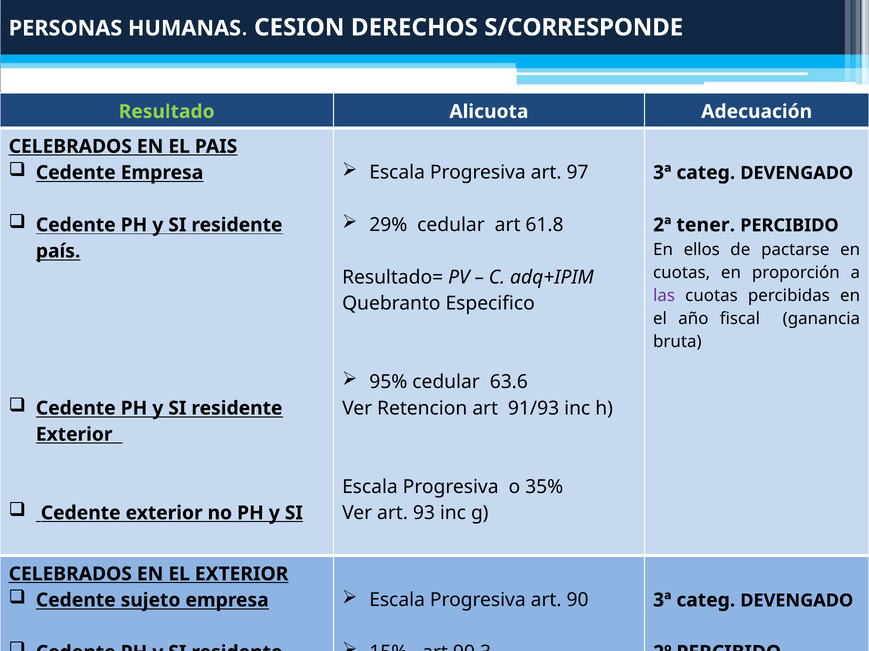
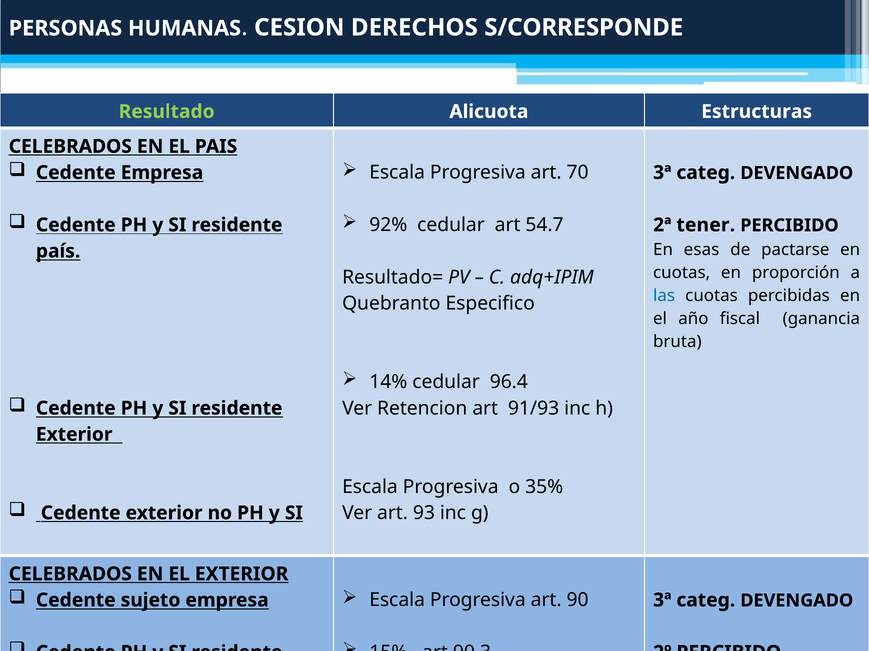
Adecuación: Adecuación -> Estructuras
97: 97 -> 70
29%: 29% -> 92%
61.8: 61.8 -> 54.7
ellos: ellos -> esas
las colour: purple -> blue
95%: 95% -> 14%
63.6: 63.6 -> 96.4
